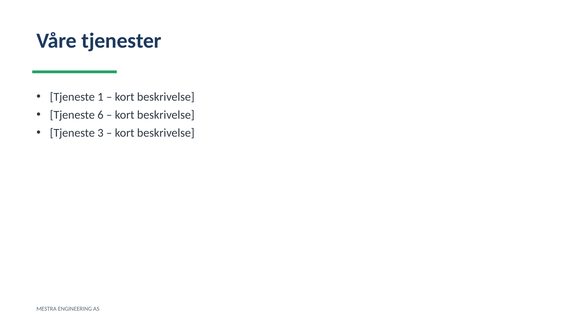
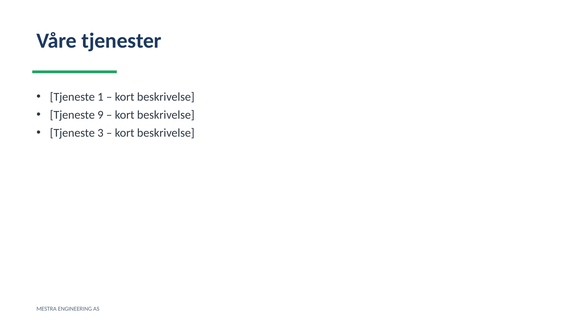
6: 6 -> 9
